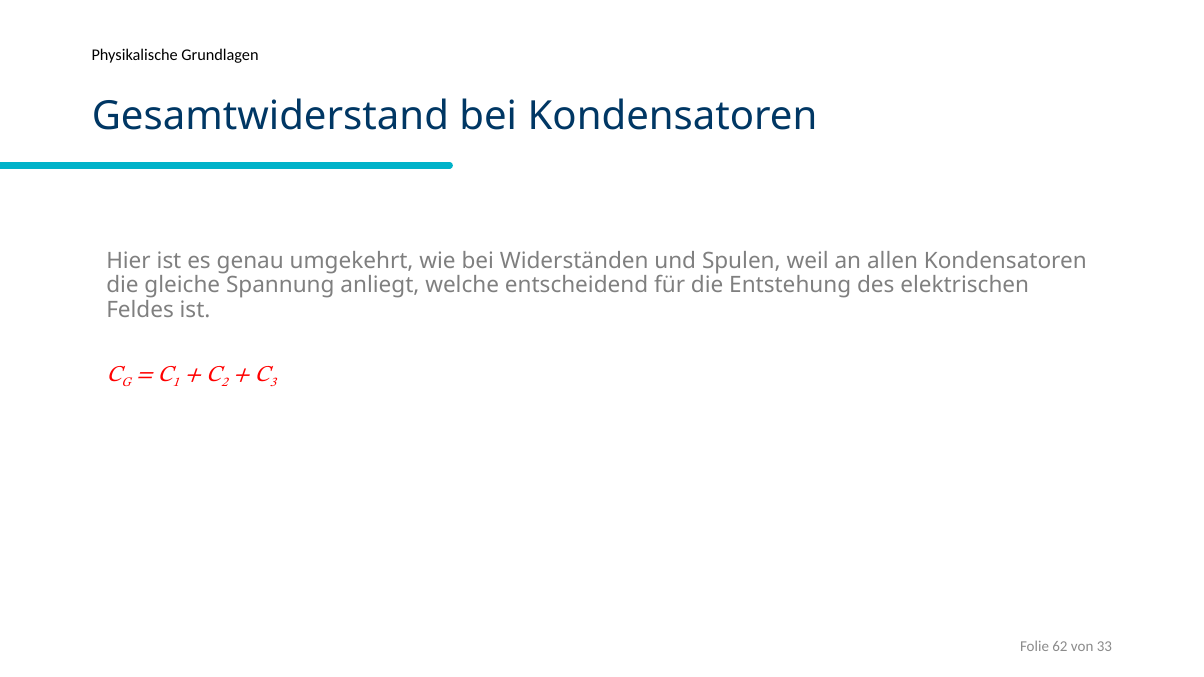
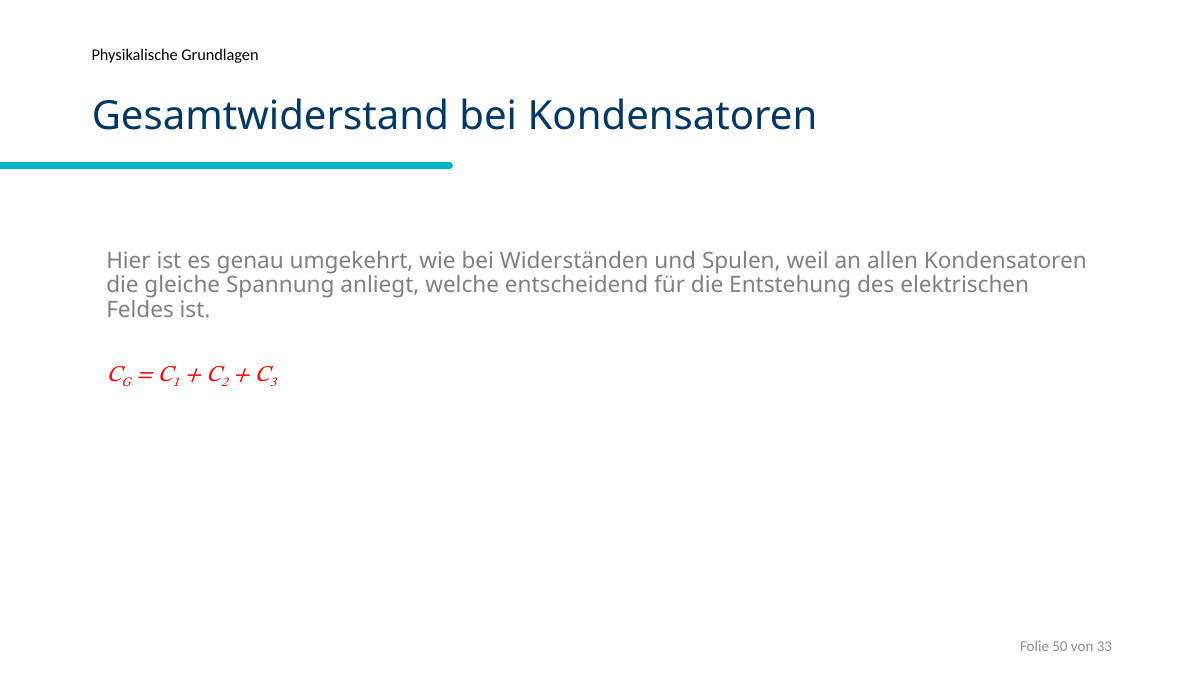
62: 62 -> 50
